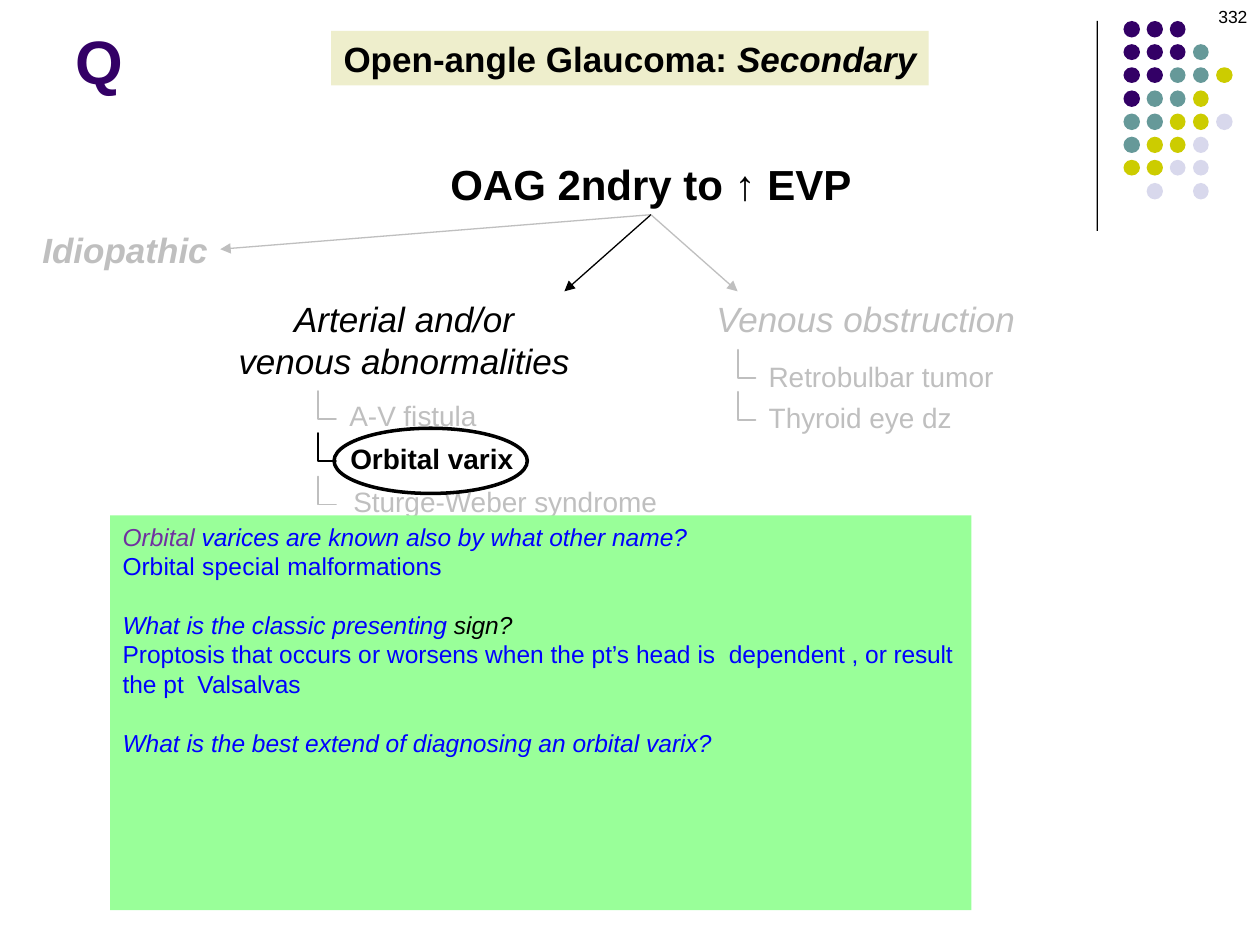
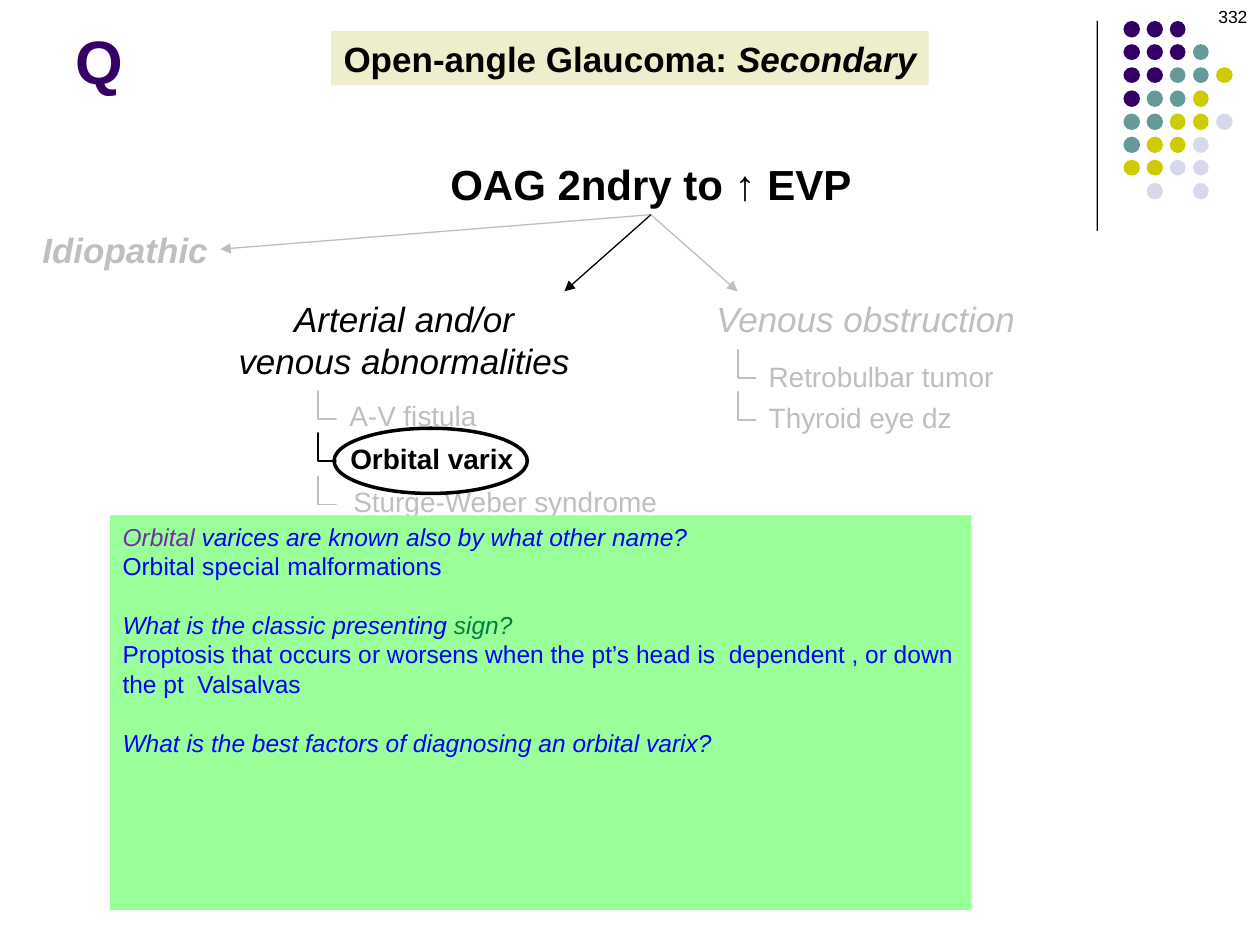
sign colour: black -> green
result: result -> down
extend: extend -> factors
